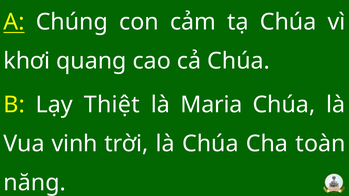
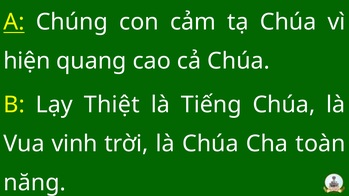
khơi: khơi -> hiện
Maria: Maria -> Tiếng
